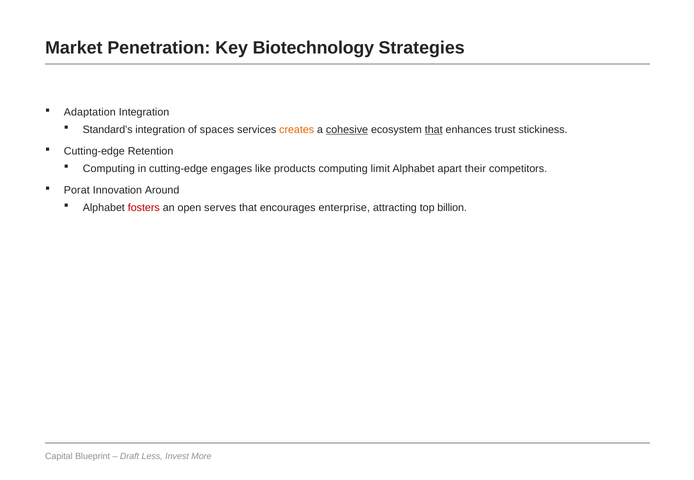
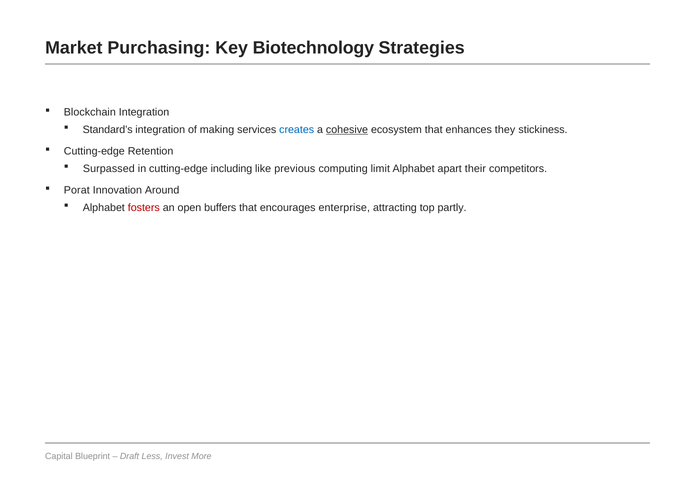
Penetration: Penetration -> Purchasing
Adaptation: Adaptation -> Blockchain
spaces: spaces -> making
creates colour: orange -> blue
that at (434, 130) underline: present -> none
trust: trust -> they
Computing at (109, 169): Computing -> Surpassed
engages: engages -> including
products: products -> previous
serves: serves -> buffers
billion: billion -> partly
